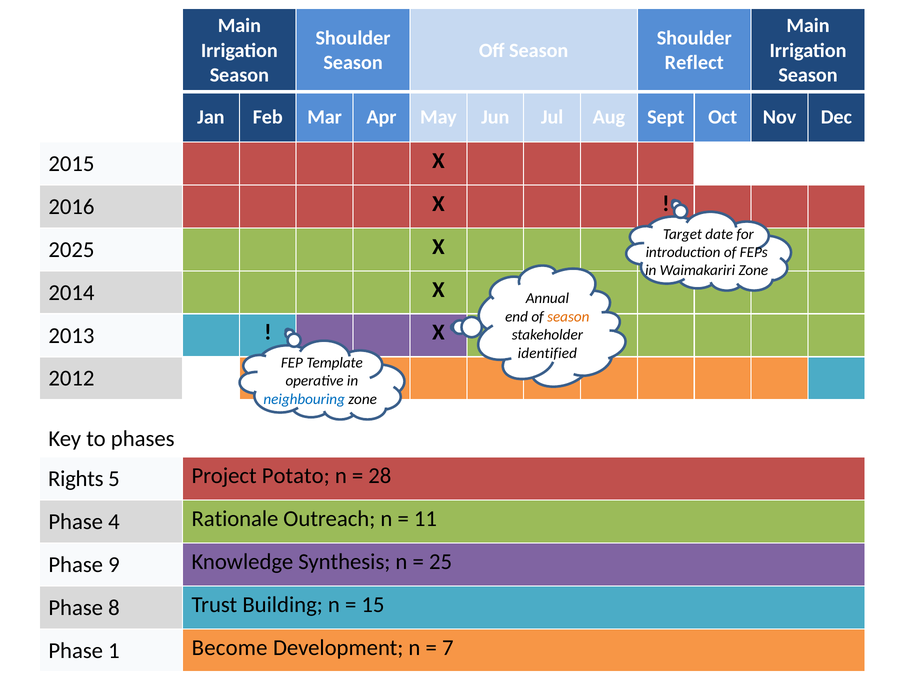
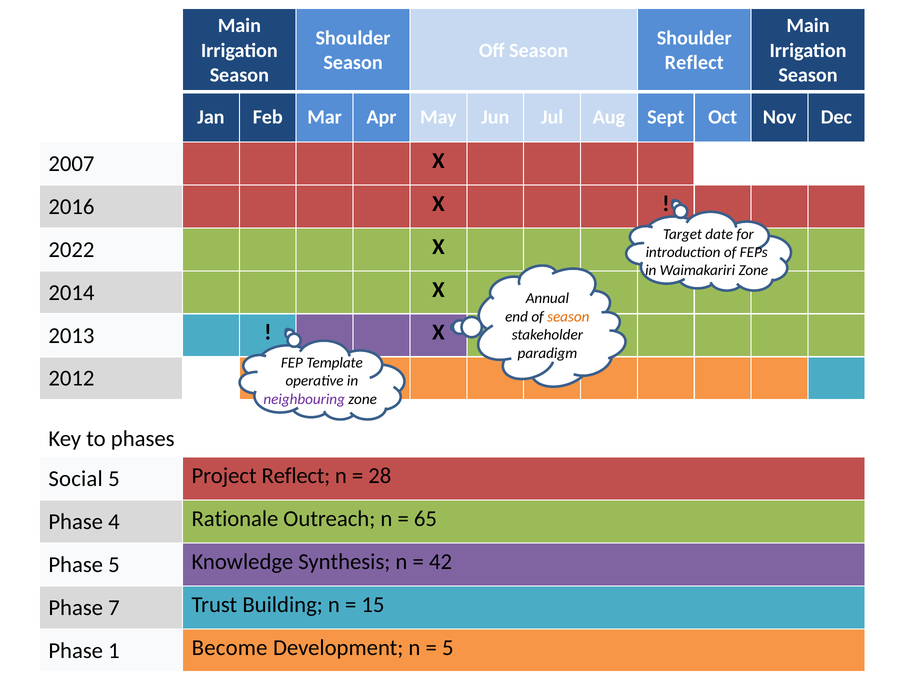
2015: 2015 -> 2007
2025: 2025 -> 2022
identified: identified -> paradigm
neighbouring colour: blue -> purple
Rights: Rights -> Social
Project Potato: Potato -> Reflect
11: 11 -> 65
Phase 9: 9 -> 5
25: 25 -> 42
8: 8 -> 7
7 at (448, 647): 7 -> 5
